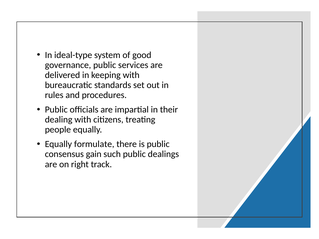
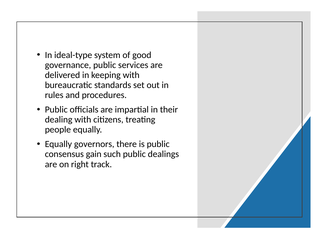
formulate: formulate -> governors
